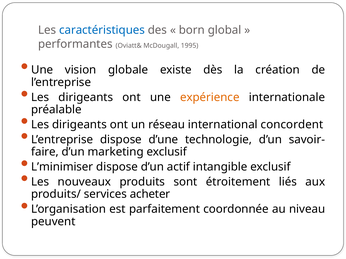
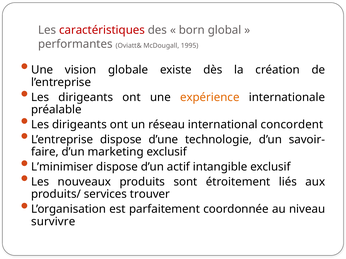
caractéristiques colour: blue -> red
acheter: acheter -> trouver
peuvent: peuvent -> survivre
